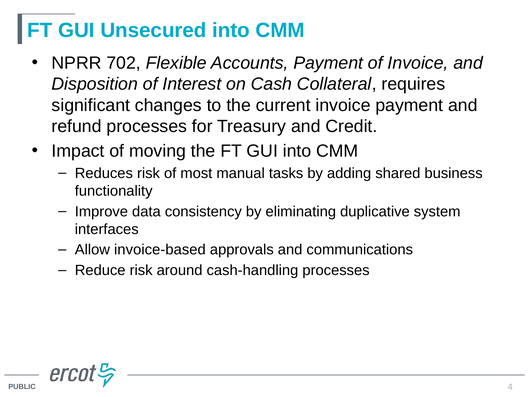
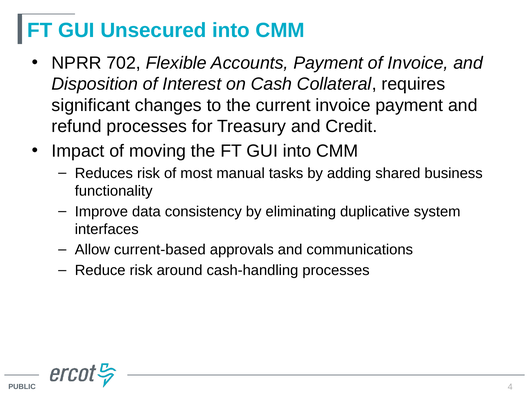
invoice-based: invoice-based -> current-based
